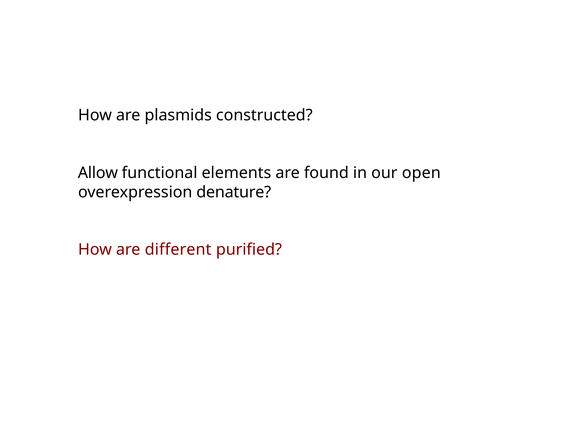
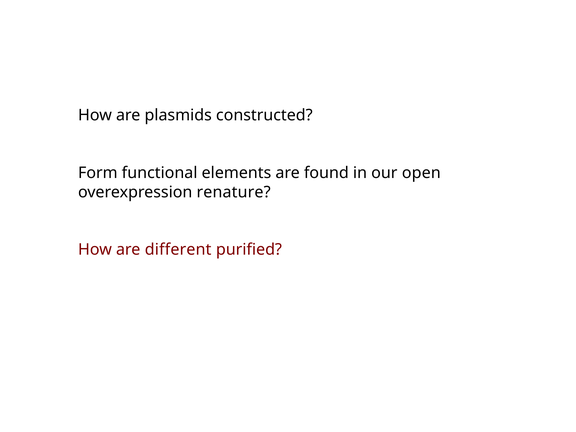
Allow: Allow -> Form
denature: denature -> renature
